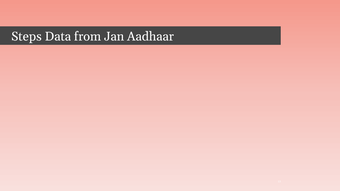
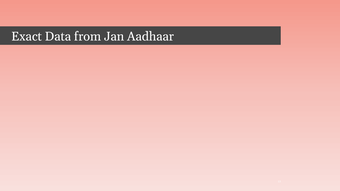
Steps: Steps -> Exact
